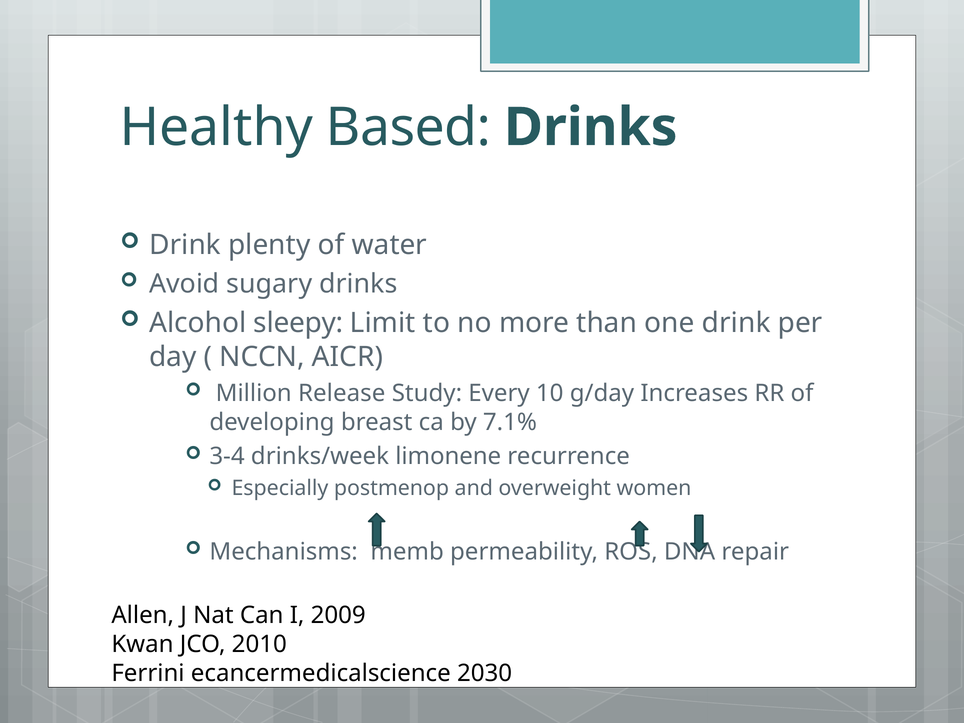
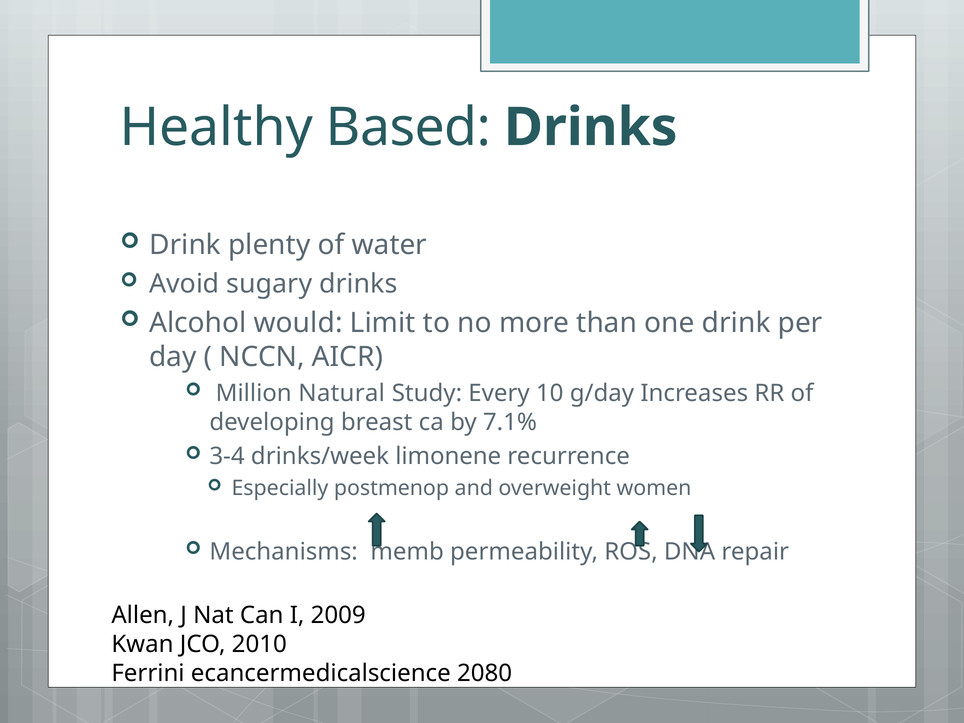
sleepy: sleepy -> would
Release: Release -> Natural
2030: 2030 -> 2080
